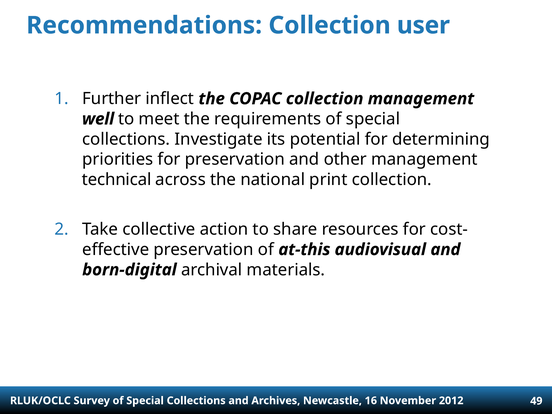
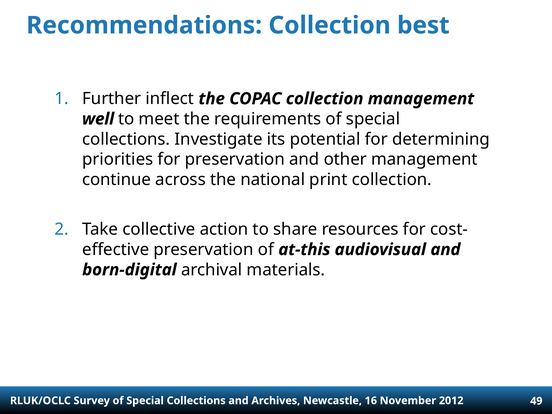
user: user -> best
technical: technical -> continue
